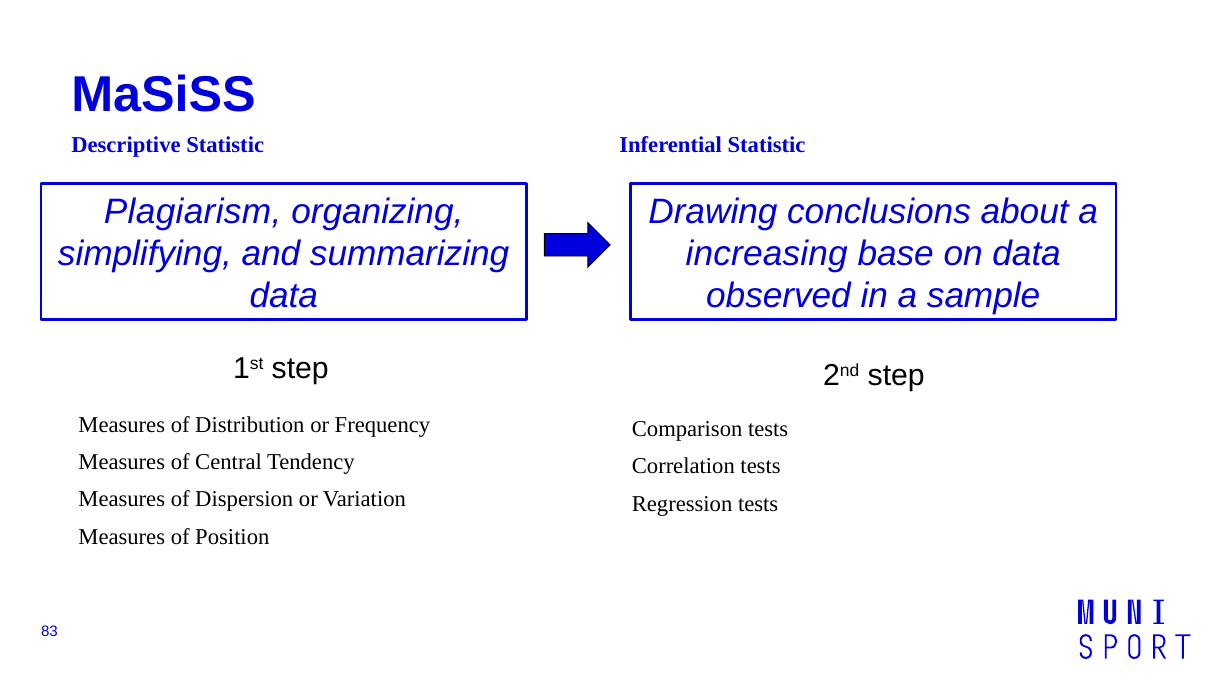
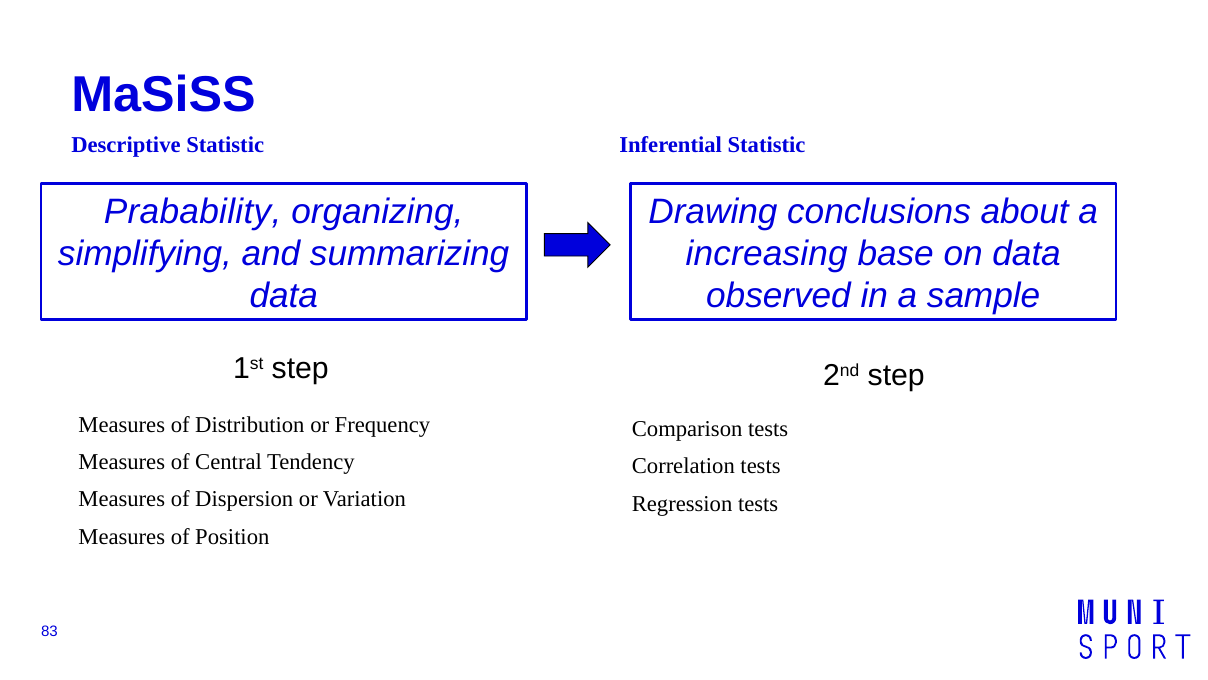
Plagiarism: Plagiarism -> Prabability
